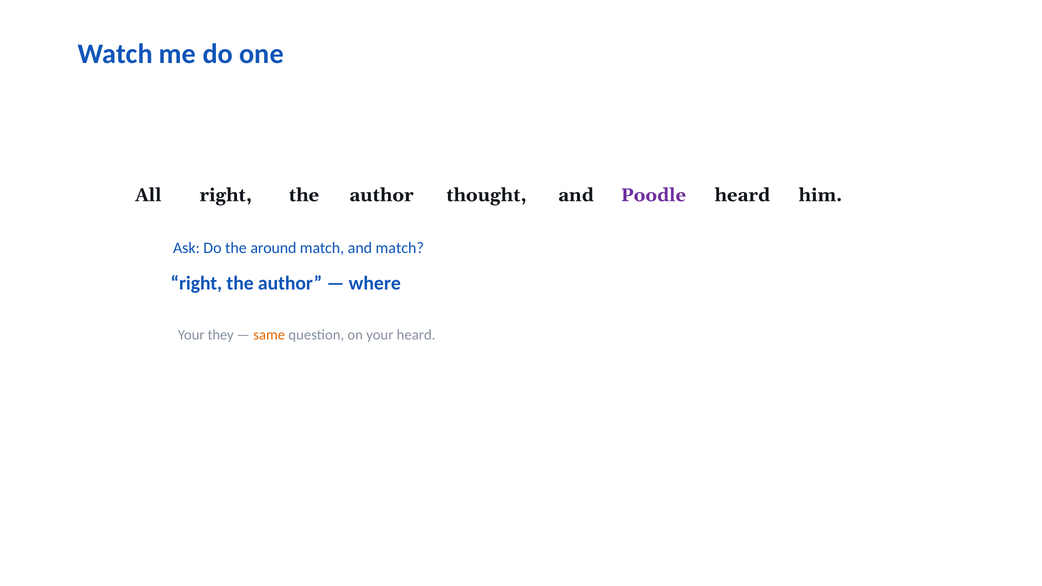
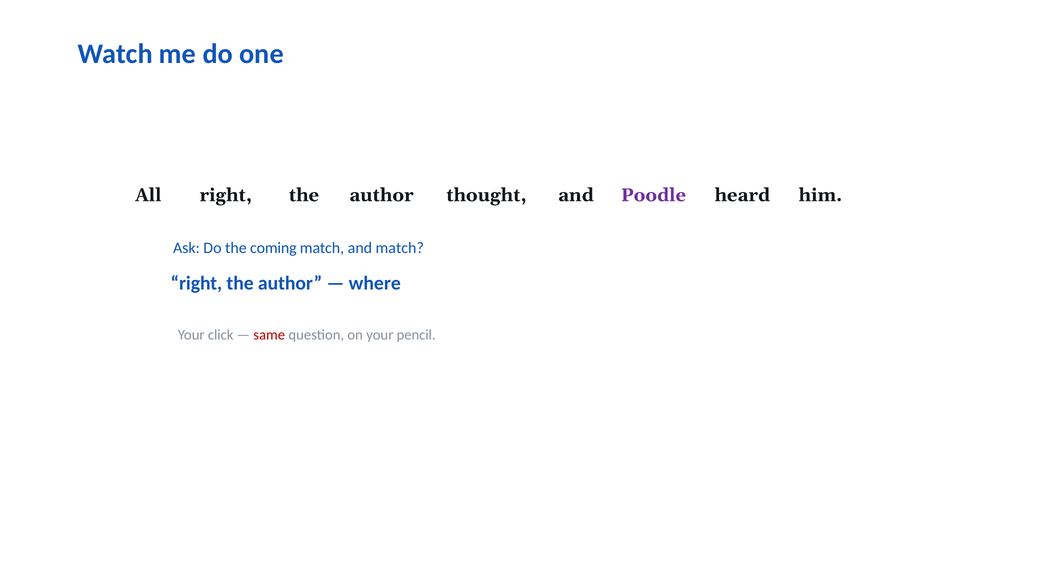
around: around -> coming
they: they -> click
same colour: orange -> red
your heard: heard -> pencil
